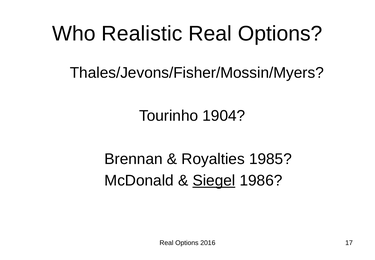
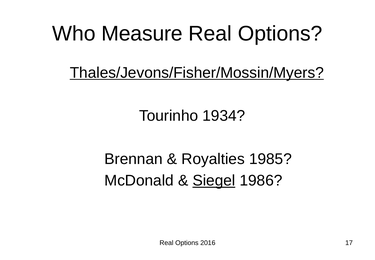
Realistic: Realistic -> Measure
Thales/Jevons/Fisher/Mossin/Myers underline: none -> present
1904: 1904 -> 1934
